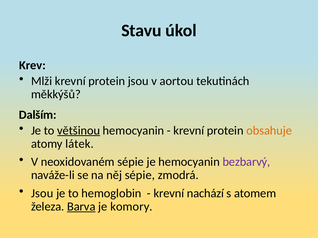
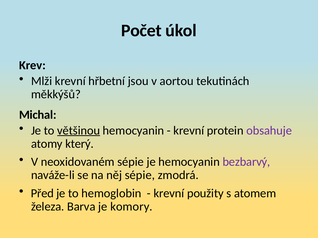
Stavu: Stavu -> Počet
protein at (107, 81): protein -> hřbetní
Dalším: Dalším -> Michal
obsahuje colour: orange -> purple
látek: látek -> který
Jsou at (42, 194): Jsou -> Před
nachází: nachází -> použity
Barva underline: present -> none
